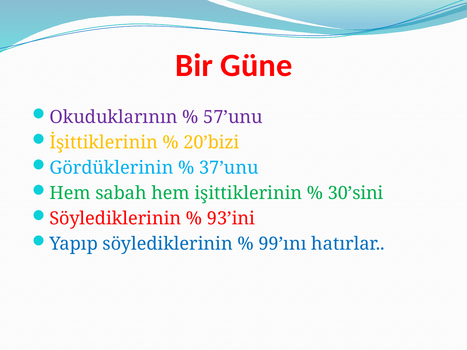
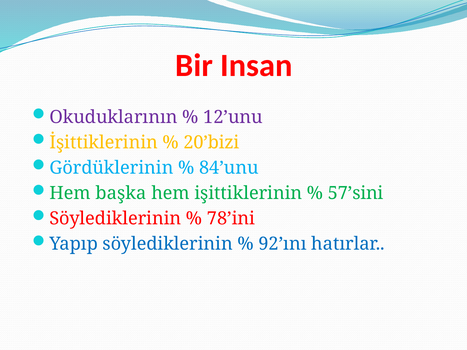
Güne: Güne -> Insan
57’unu: 57’unu -> 12’unu
37’unu: 37’unu -> 84’unu
sabah: sabah -> başka
30’sini: 30’sini -> 57’sini
93’ini: 93’ini -> 78’ini
99’ını: 99’ını -> 92’ını
